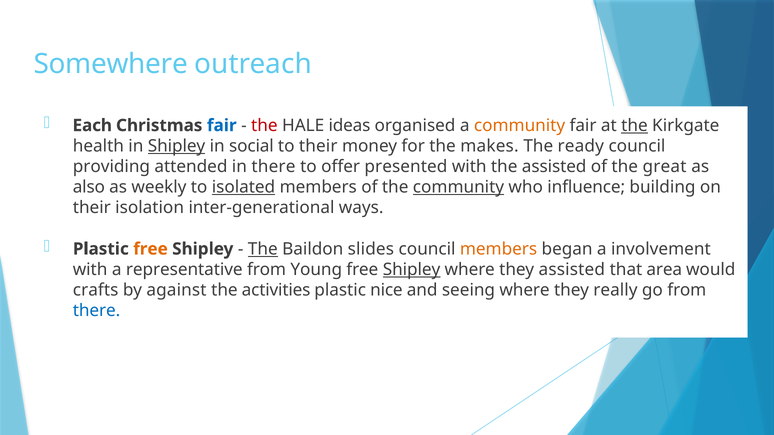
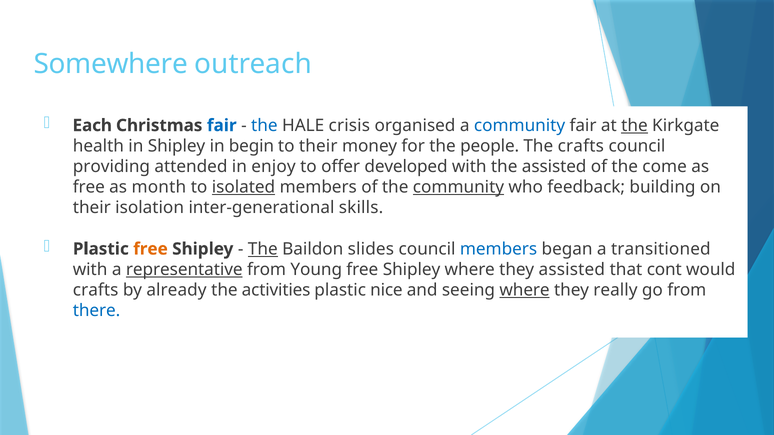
the at (264, 126) colour: red -> blue
ideas: ideas -> crisis
community at (520, 126) colour: orange -> blue
Shipley at (177, 146) underline: present -> none
social: social -> begin
makes: makes -> people
The ready: ready -> crafts
in there: there -> enjoy
presented: presented -> developed
great: great -> come
also at (89, 187): also -> free
weekly: weekly -> month
influence: influence -> feedback
ways: ways -> skills
members at (499, 249) colour: orange -> blue
involvement: involvement -> transitioned
representative underline: none -> present
Shipley at (412, 270) underline: present -> none
area: area -> cont
against: against -> already
where at (525, 290) underline: none -> present
